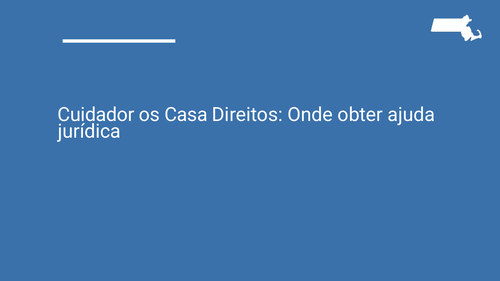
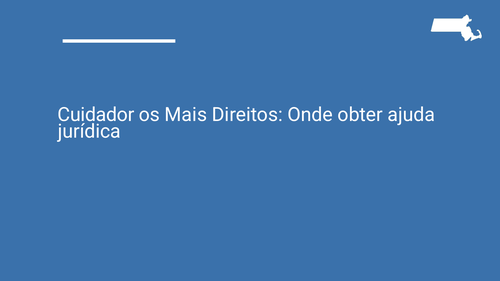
Casa: Casa -> Mais
